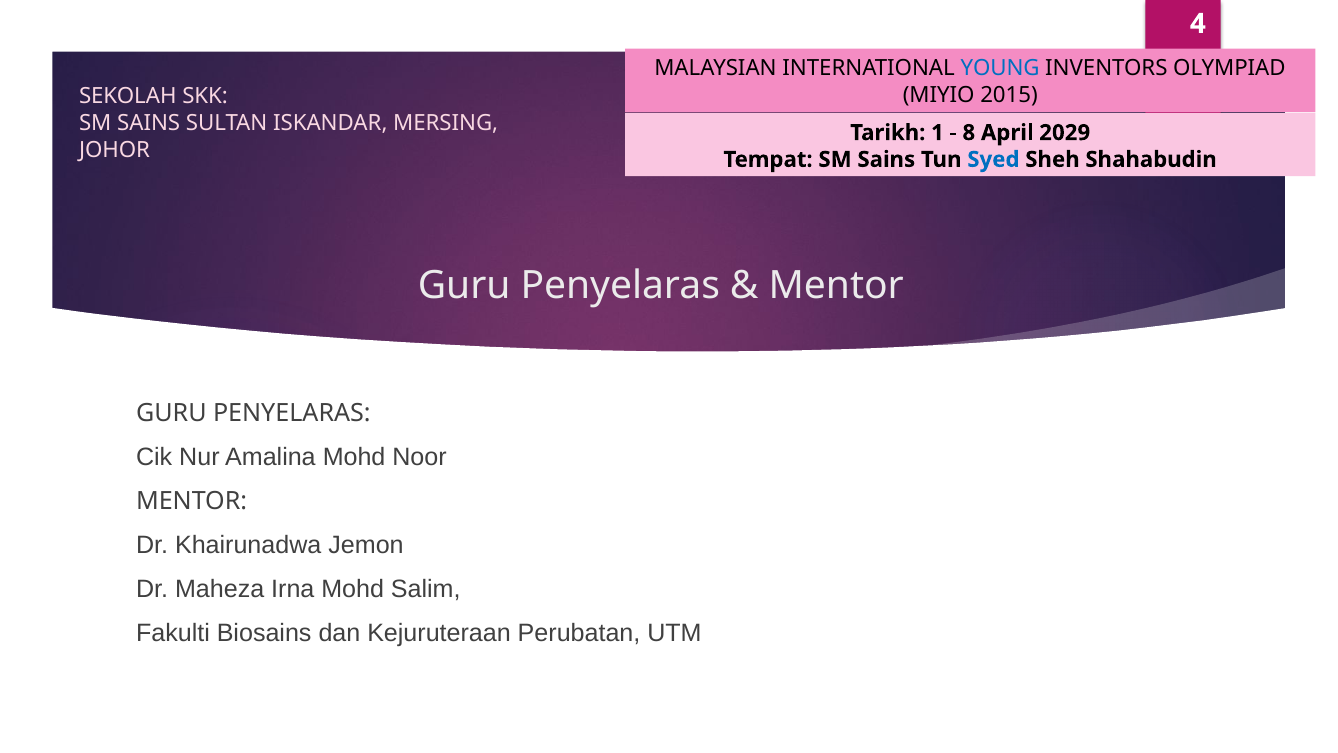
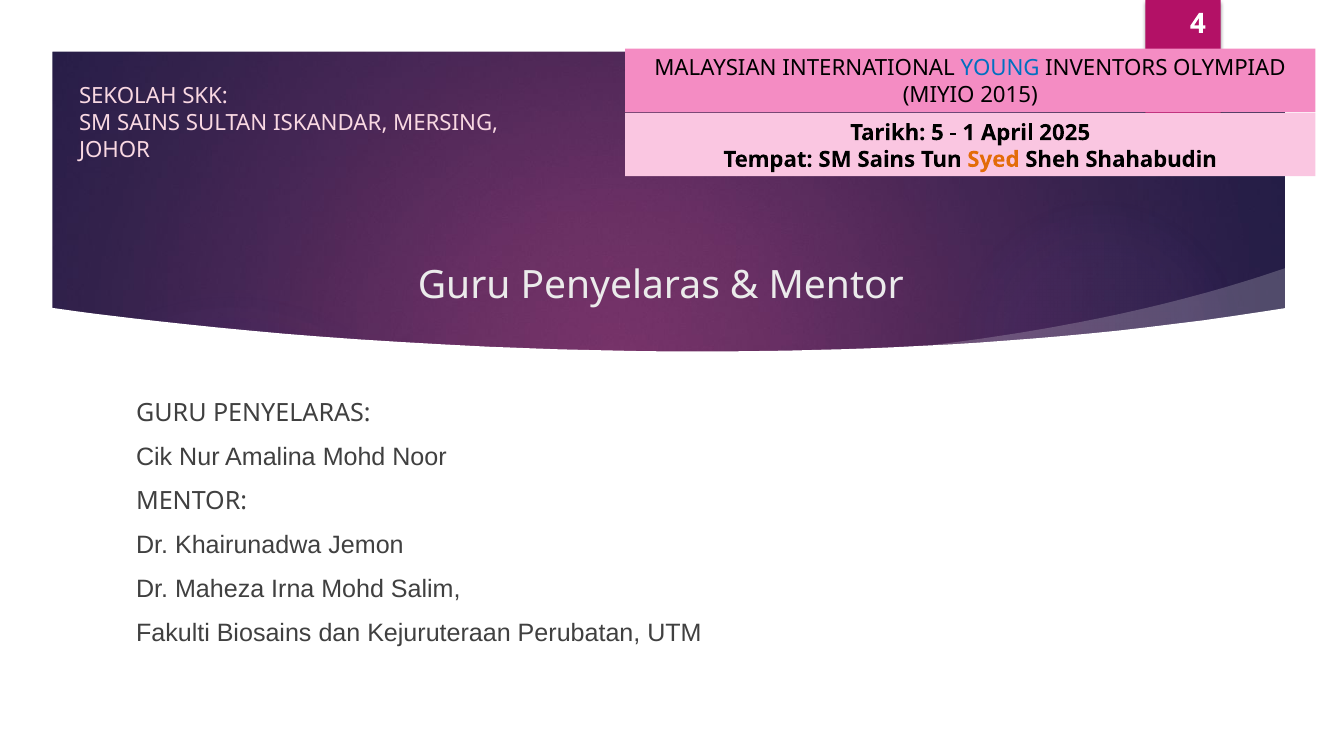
1: 1 -> 5
8: 8 -> 1
2029: 2029 -> 2025
Syed colour: blue -> orange
